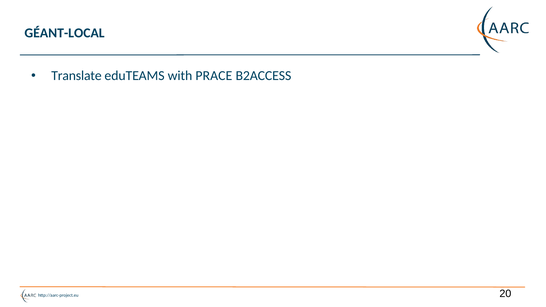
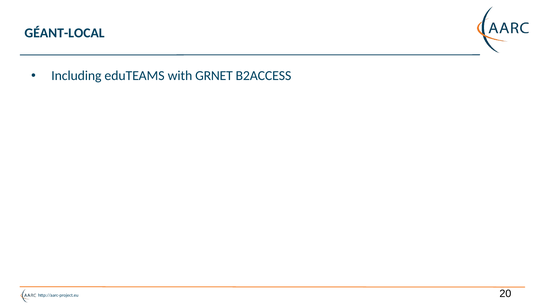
Translate: Translate -> Including
PRACE: PRACE -> GRNET
